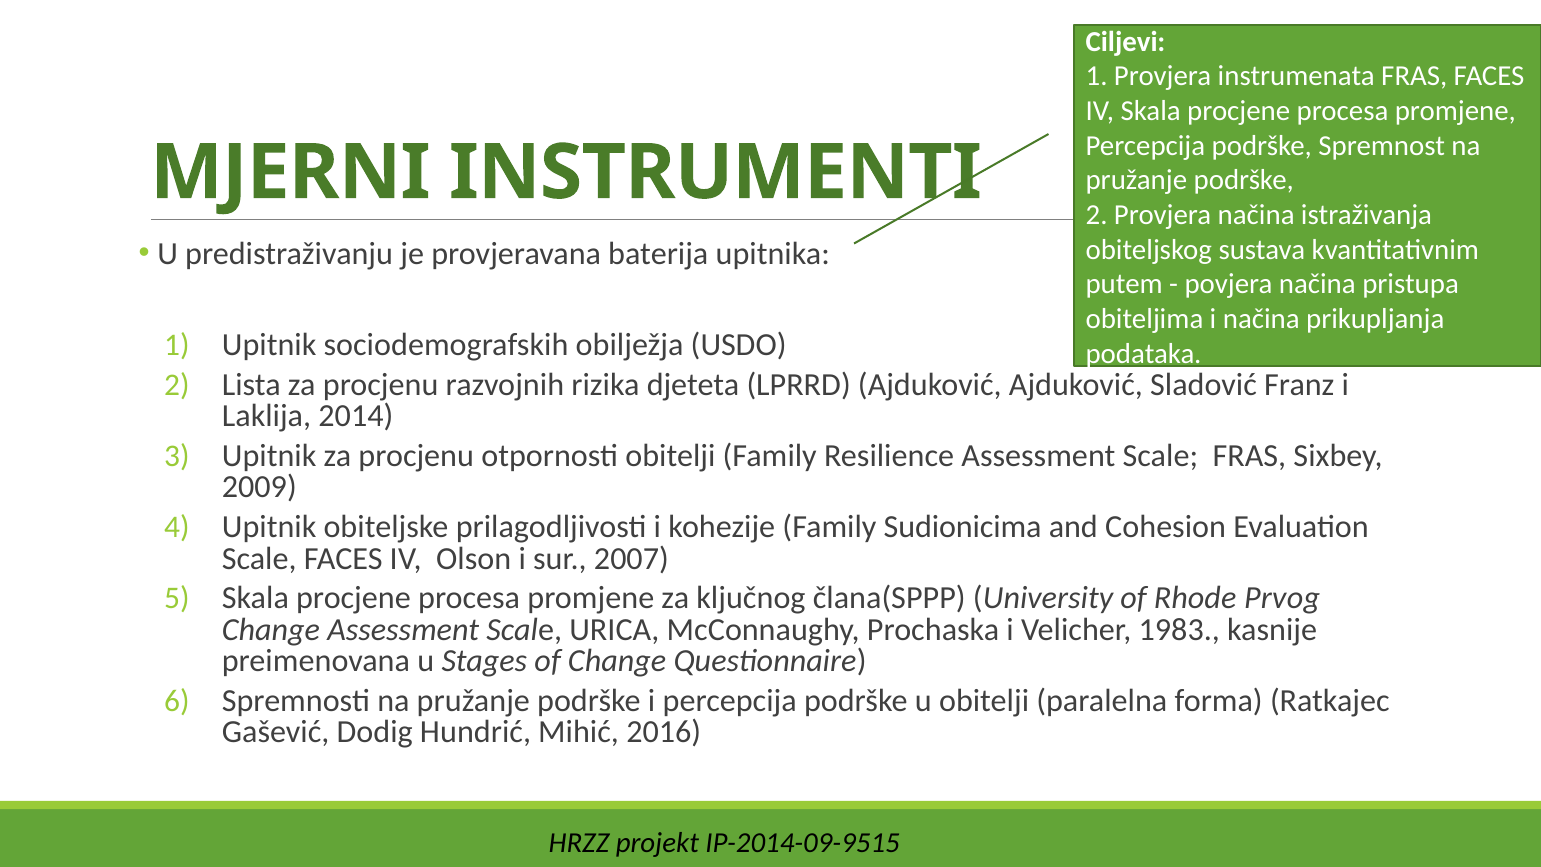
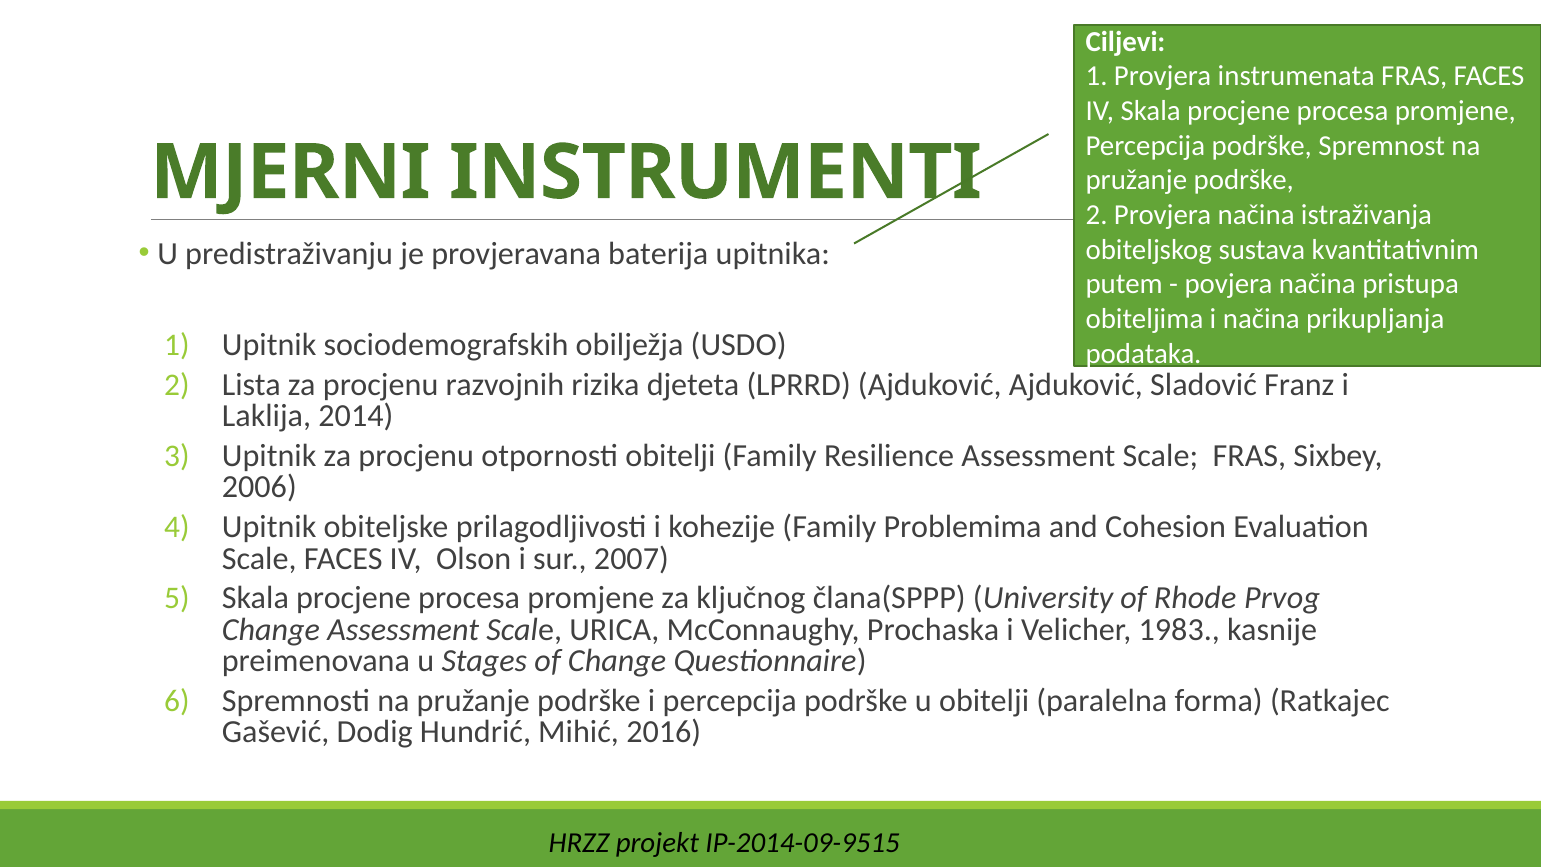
2009: 2009 -> 2006
Sudionicima: Sudionicima -> Problemima
